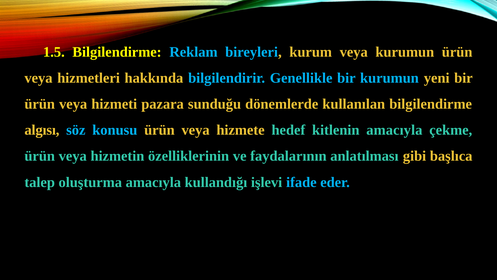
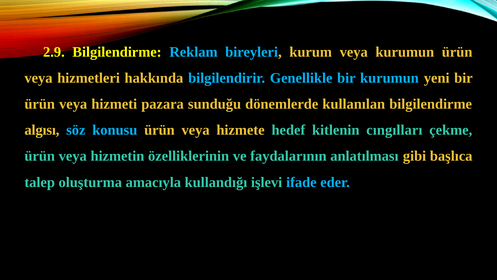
1.5: 1.5 -> 2.9
kitlenin amacıyla: amacıyla -> cıngılları
